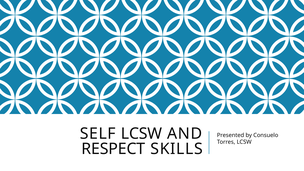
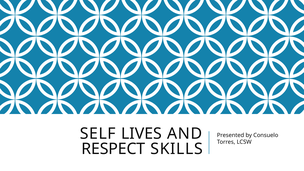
SELF LCSW: LCSW -> LIVES
